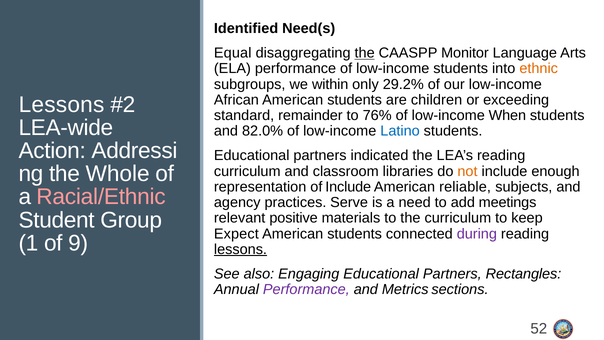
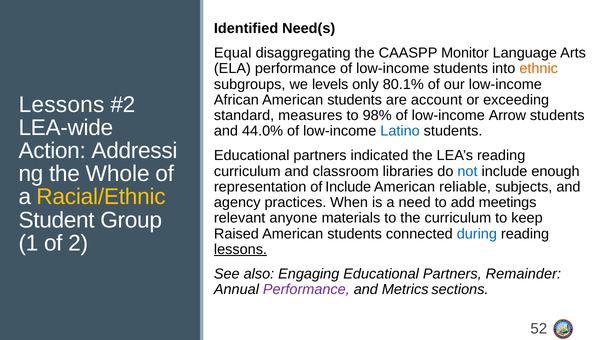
the at (365, 53) underline: present -> none
within: within -> levels
29.2%: 29.2% -> 80.1%
children: children -> account
remainder: remainder -> measures
76%: 76% -> 98%
When: When -> Arrow
82.0%: 82.0% -> 44.0%
not colour: orange -> blue
Racial/Ethnic colour: pink -> yellow
Serve: Serve -> When
positive: positive -> anyone
Expect: Expect -> Raised
during colour: purple -> blue
9: 9 -> 2
Rectangles: Rectangles -> Remainder
